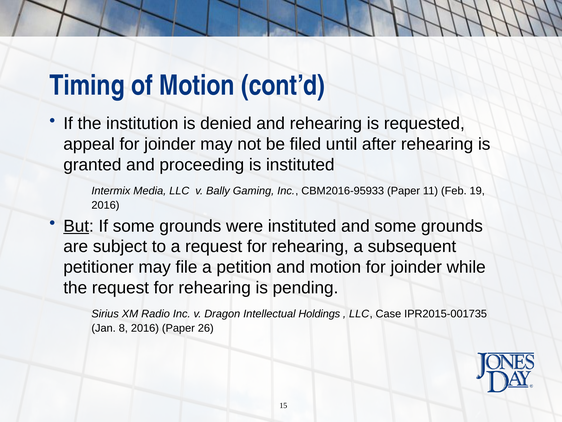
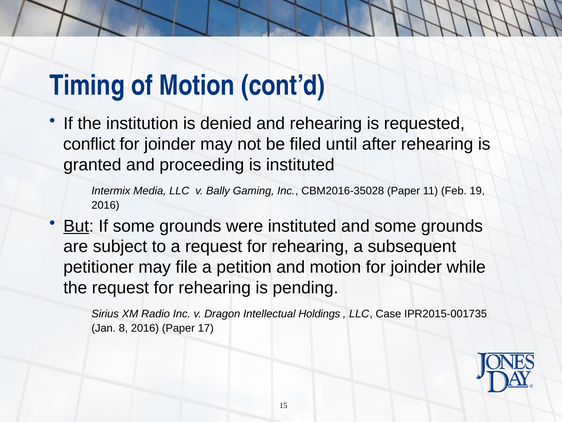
appeal: appeal -> conflict
CBM2016-95933: CBM2016-95933 -> CBM2016-35028
26: 26 -> 17
